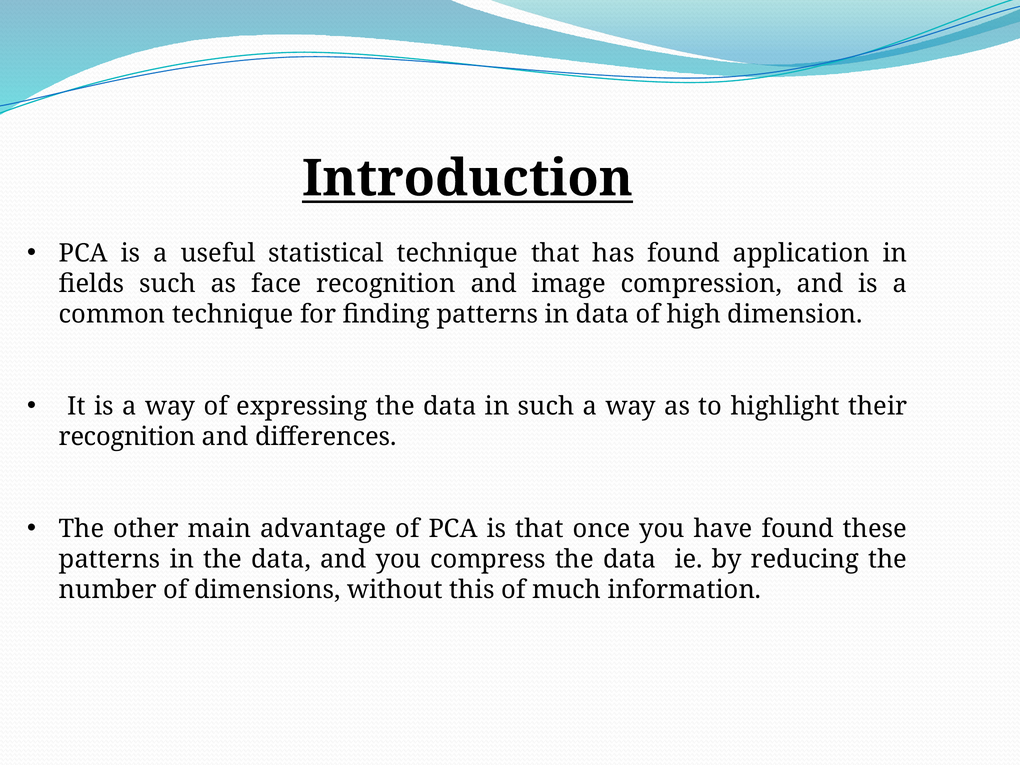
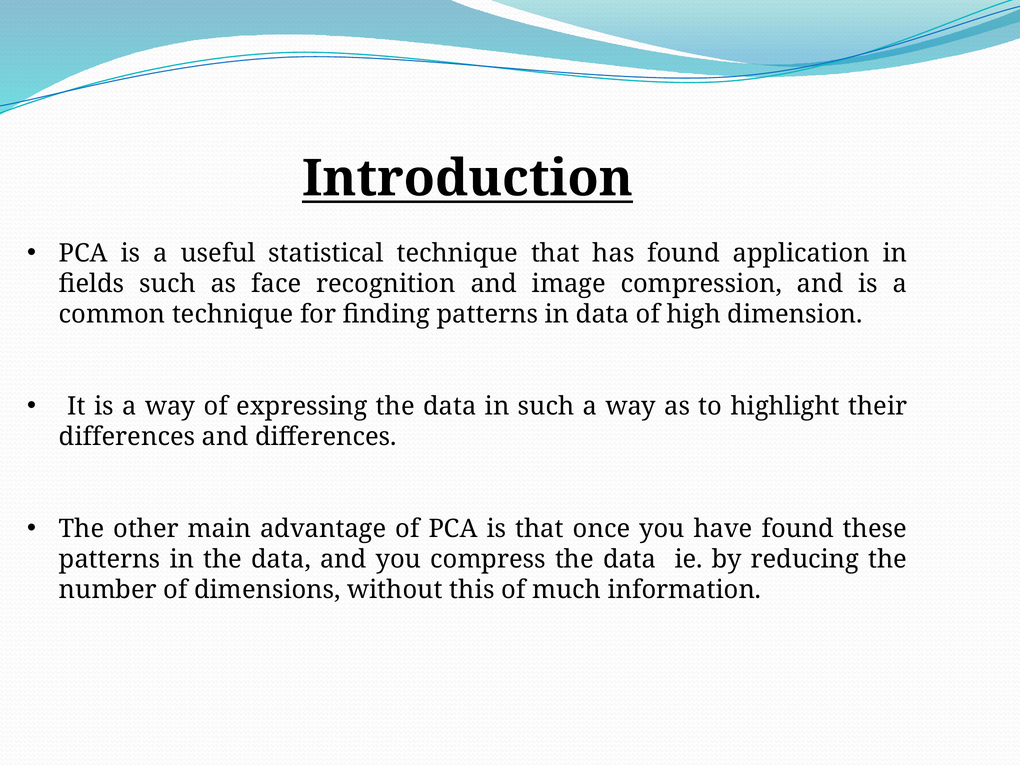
recognition at (127, 437): recognition -> differences
